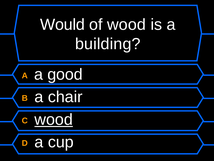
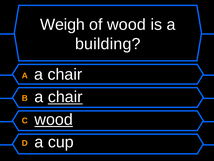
Would: Would -> Weigh
A a good: good -> chair
chair at (65, 97) underline: none -> present
